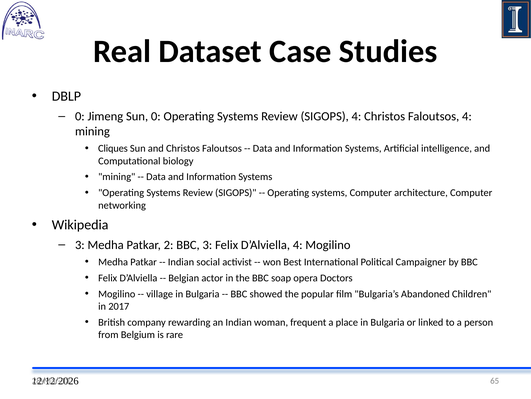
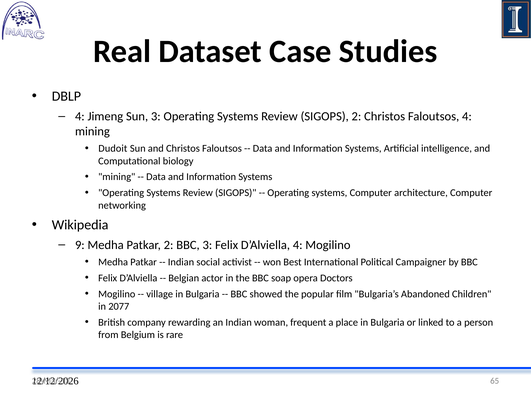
0 at (80, 116): 0 -> 4
Sun 0: 0 -> 3
SIGOPS 4: 4 -> 2
Cliques: Cliques -> Dudoit
3 at (80, 244): 3 -> 9
2017: 2017 -> 2077
